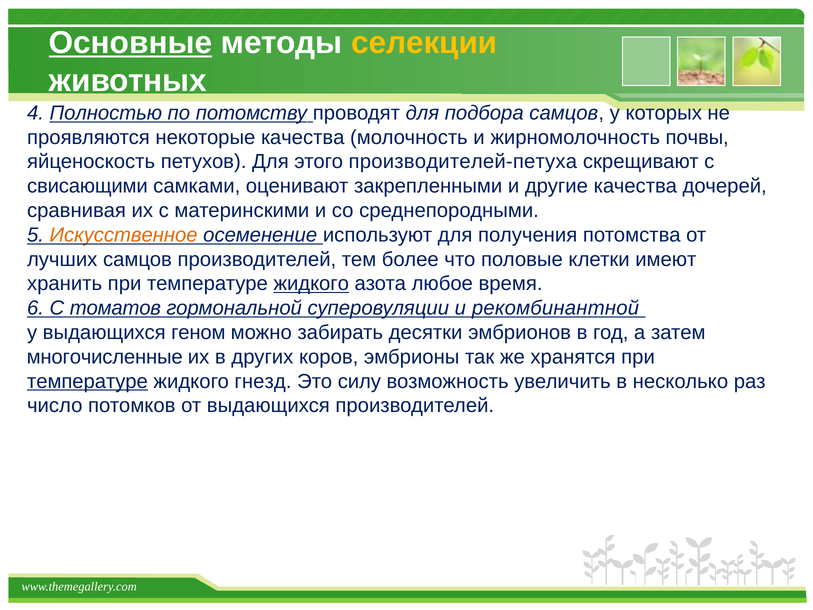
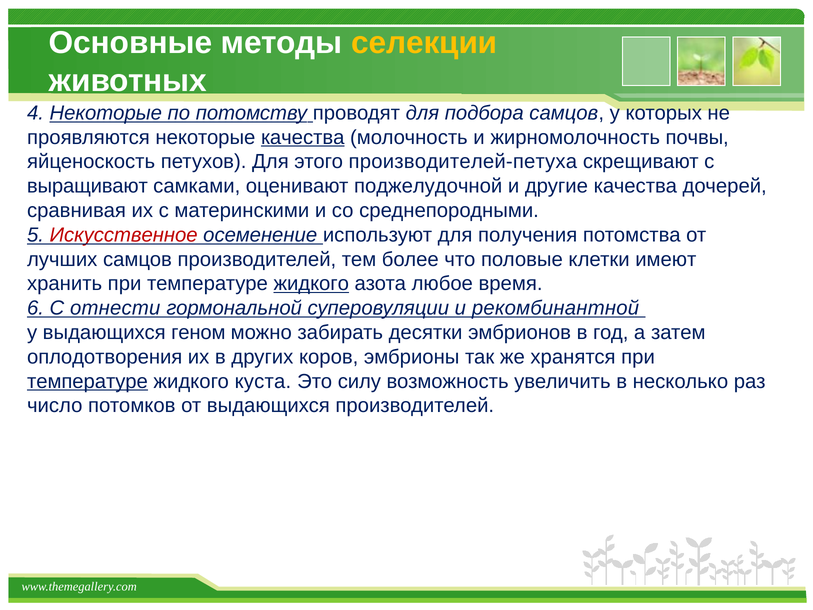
Основные underline: present -> none
4 Полностью: Полностью -> Некоторые
качества at (303, 137) underline: none -> present
свисающими: свисающими -> выращивают
закрепленными: закрепленными -> поджелудочной
Искусственное colour: orange -> red
томатов: томатов -> отнести
многочисленные: многочисленные -> оплодотворения
гнезд: гнезд -> куста
